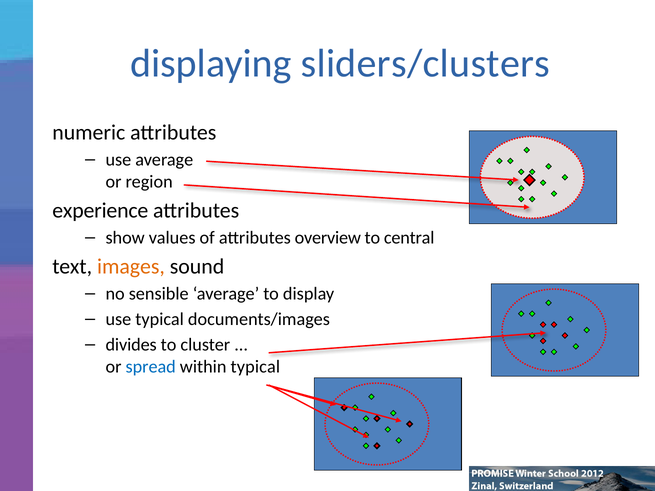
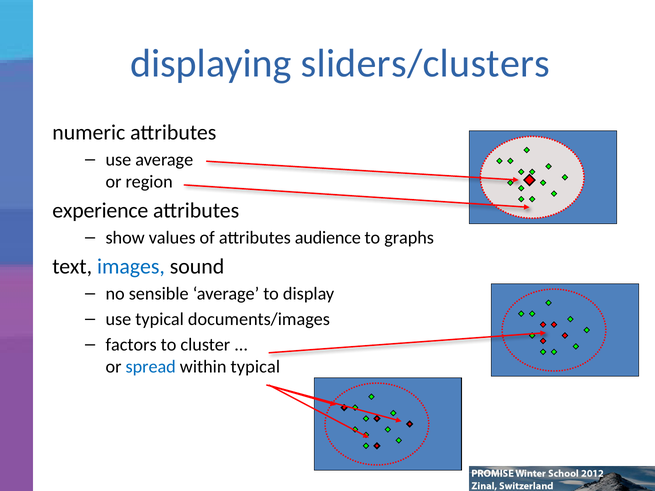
overview: overview -> audience
central: central -> graphs
images colour: orange -> blue
divides: divides -> factors
